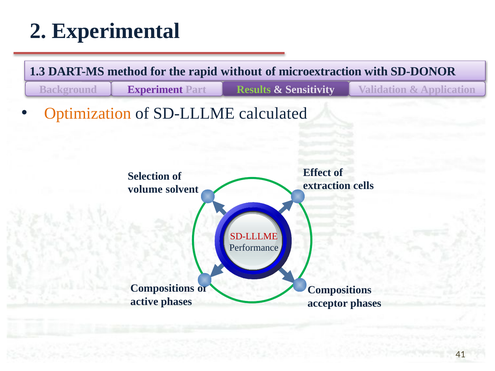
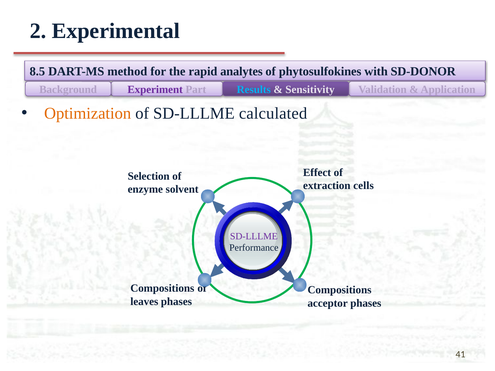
1.3: 1.3 -> 8.5
without: without -> analytes
microextraction: microextraction -> phytosulfokines
Results colour: light green -> light blue
volume: volume -> enzyme
SD-LLLME at (254, 236) colour: red -> purple
active: active -> leaves
